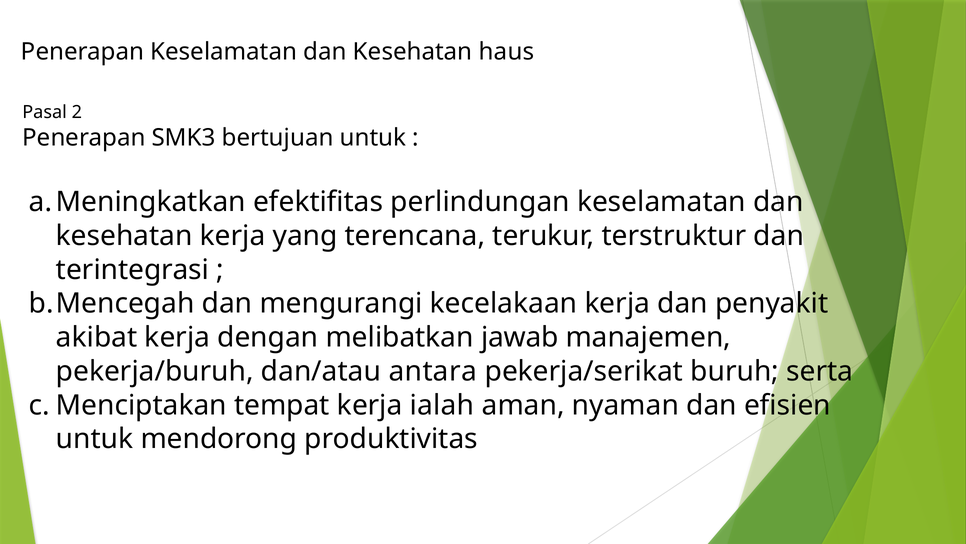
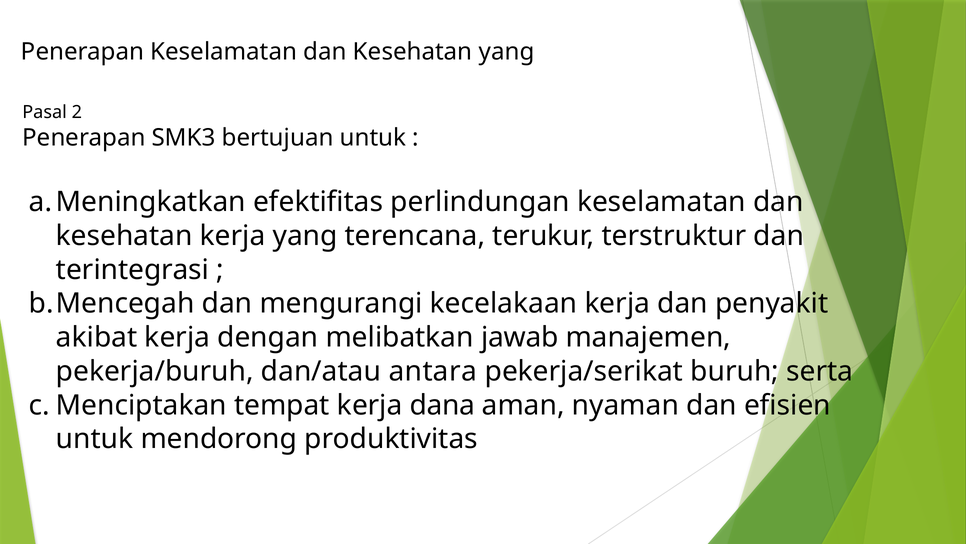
Kesehatan haus: haus -> yang
ialah: ialah -> dana
